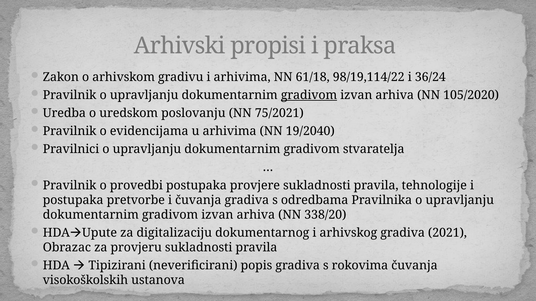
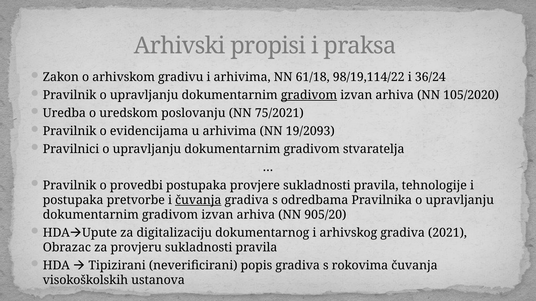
19/2040: 19/2040 -> 19/2093
čuvanja at (198, 200) underline: none -> present
338/20: 338/20 -> 905/20
